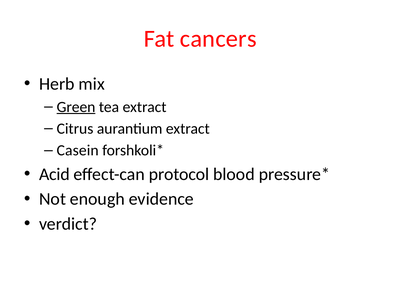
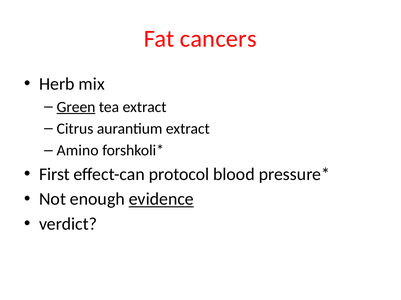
Casein: Casein -> Amino
Acid: Acid -> First
evidence underline: none -> present
